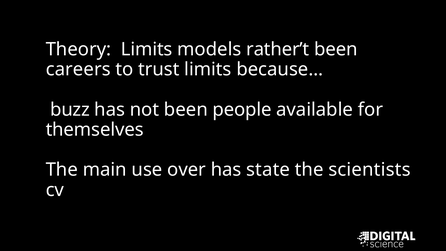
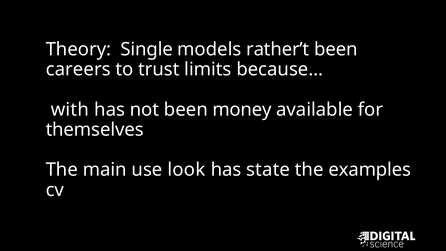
Theory Limits: Limits -> Single
buzz: buzz -> with
people: people -> money
over: over -> look
scientists: scientists -> examples
